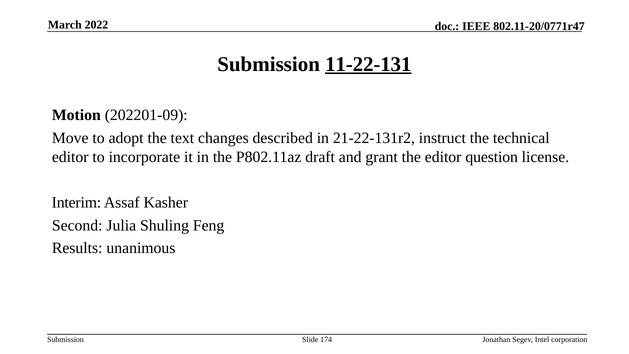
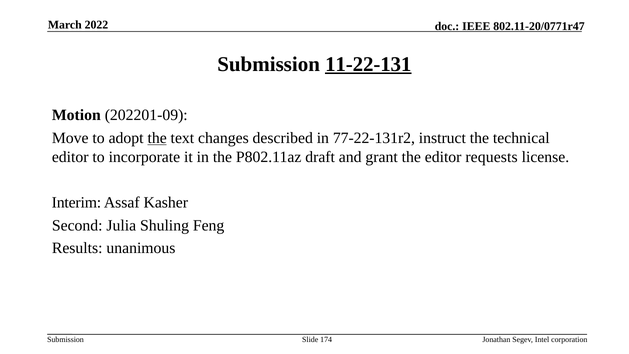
the at (157, 138) underline: none -> present
21-22-131r2: 21-22-131r2 -> 77-22-131r2
question: question -> requests
